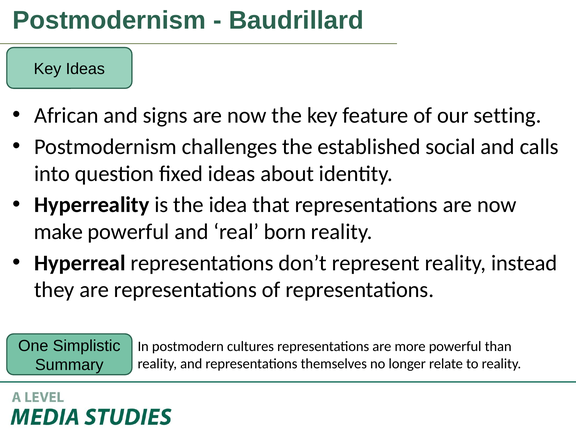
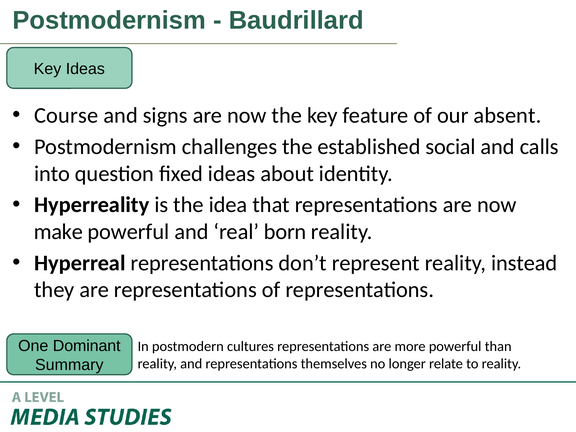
African: African -> Course
setting: setting -> absent
Simplistic: Simplistic -> Dominant
